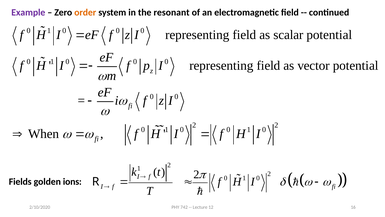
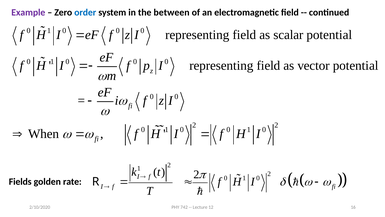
order colour: orange -> blue
resonant: resonant -> between
ions: ions -> rate
